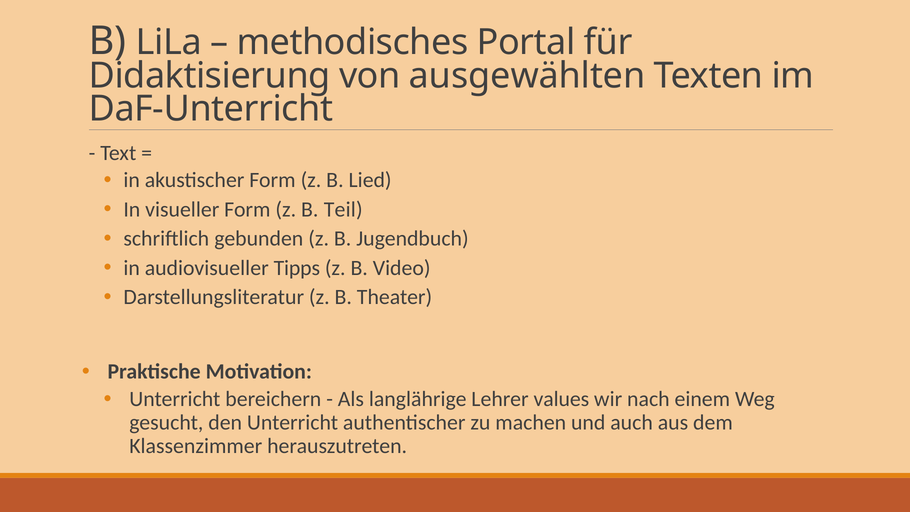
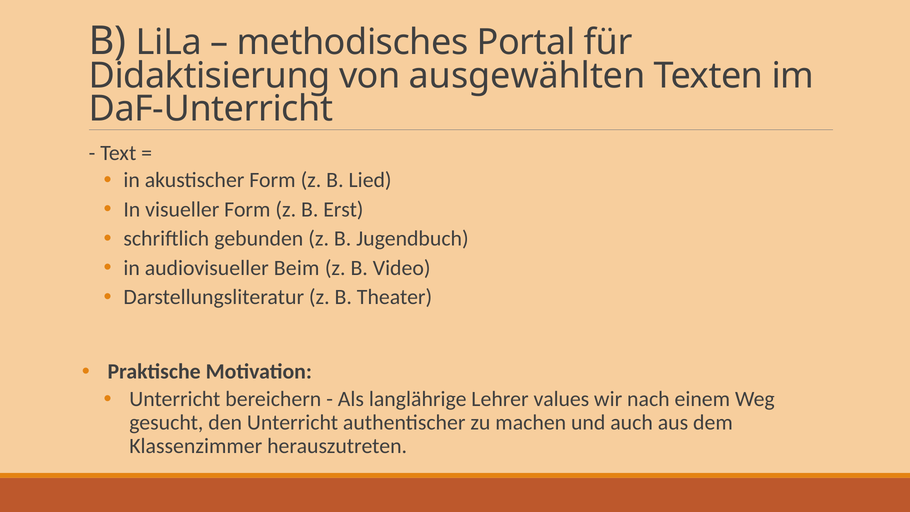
Teil: Teil -> Erst
Tipps: Tipps -> Beim
